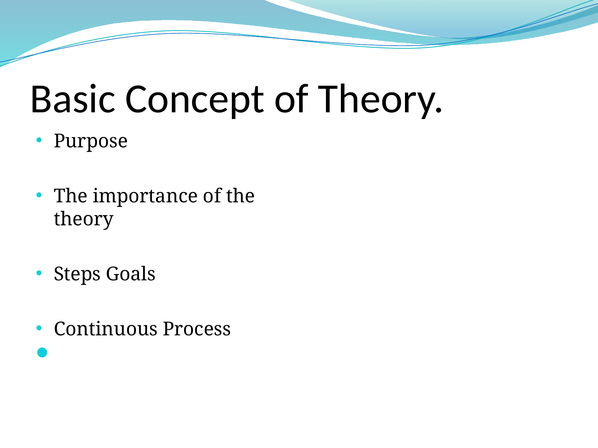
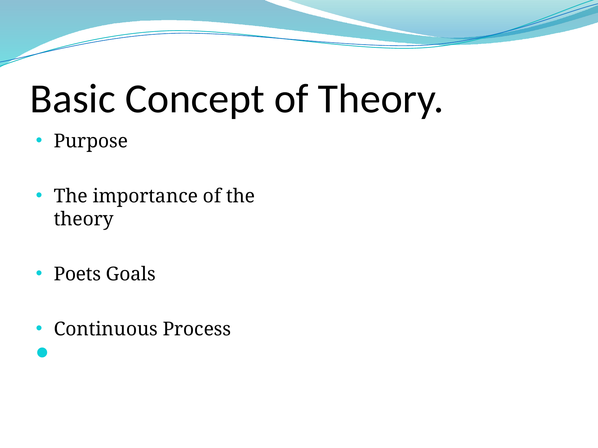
Steps: Steps -> Poets
